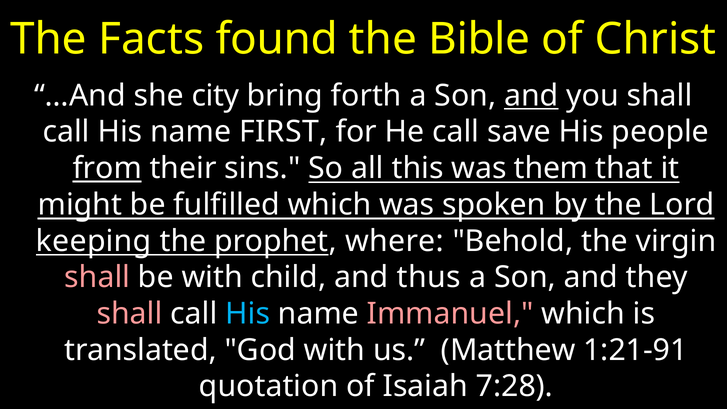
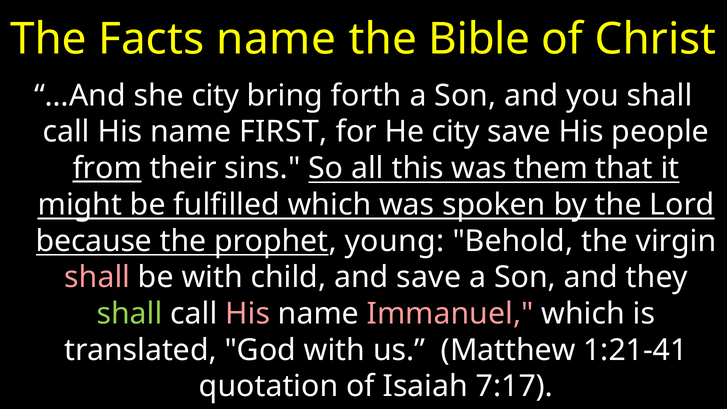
Facts found: found -> name
and at (531, 96) underline: present -> none
He call: call -> city
keeping: keeping -> because
where: where -> young
and thus: thus -> save
shall at (130, 314) colour: pink -> light green
His at (248, 314) colour: light blue -> pink
1:21-91: 1:21-91 -> 1:21-41
7:28: 7:28 -> 7:17
